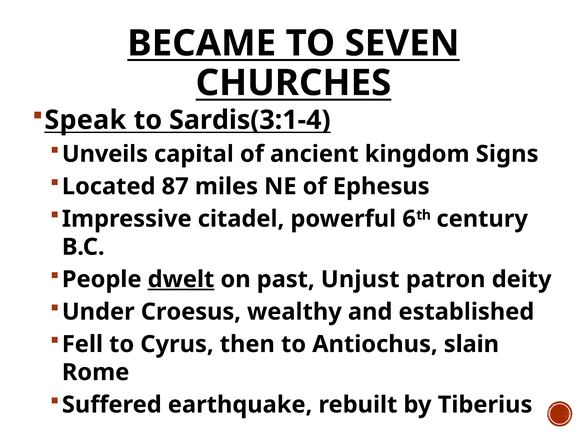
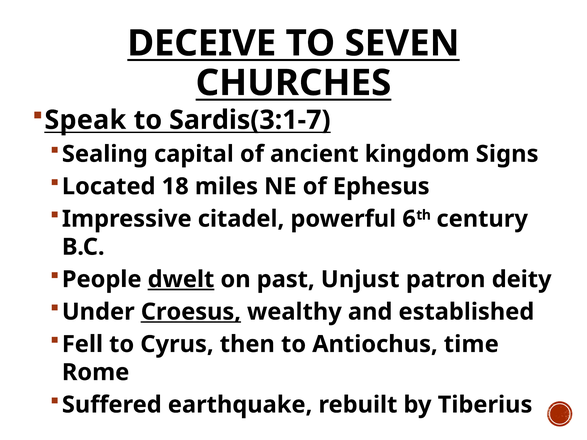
BECAME: BECAME -> DECEIVE
Sardis(3:1-4: Sardis(3:1-4 -> Sardis(3:1-7
Unveils: Unveils -> Sealing
87: 87 -> 18
Croesus underline: none -> present
slain: slain -> time
